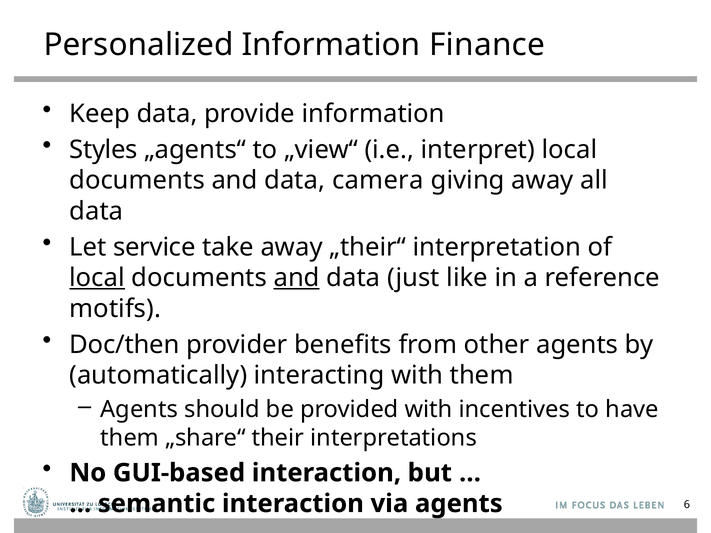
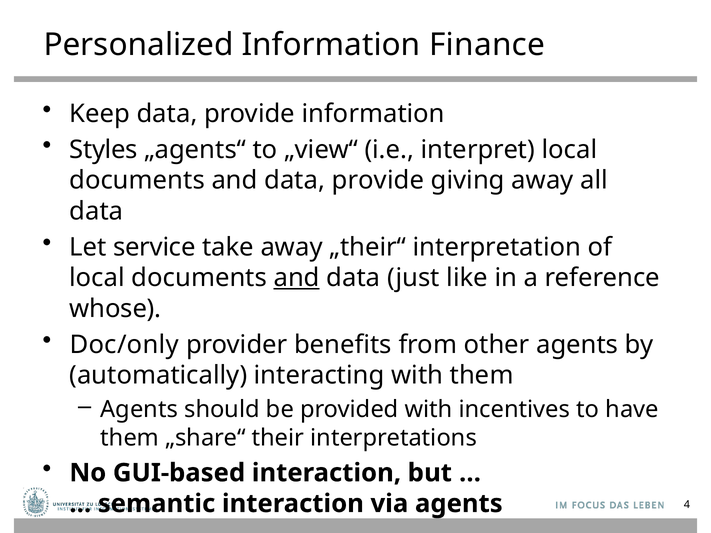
and data camera: camera -> provide
local at (97, 278) underline: present -> none
motifs: motifs -> whose
Doc/then: Doc/then -> Doc/only
6: 6 -> 4
